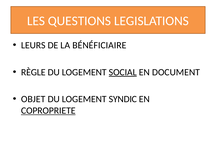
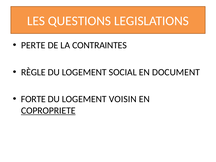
LEURS: LEURS -> PERTE
BÉNÉFICIAIRE: BÉNÉFICIAIRE -> CONTRAINTES
SOCIAL underline: present -> none
OBJET: OBJET -> FORTE
SYNDIC: SYNDIC -> VOISIN
